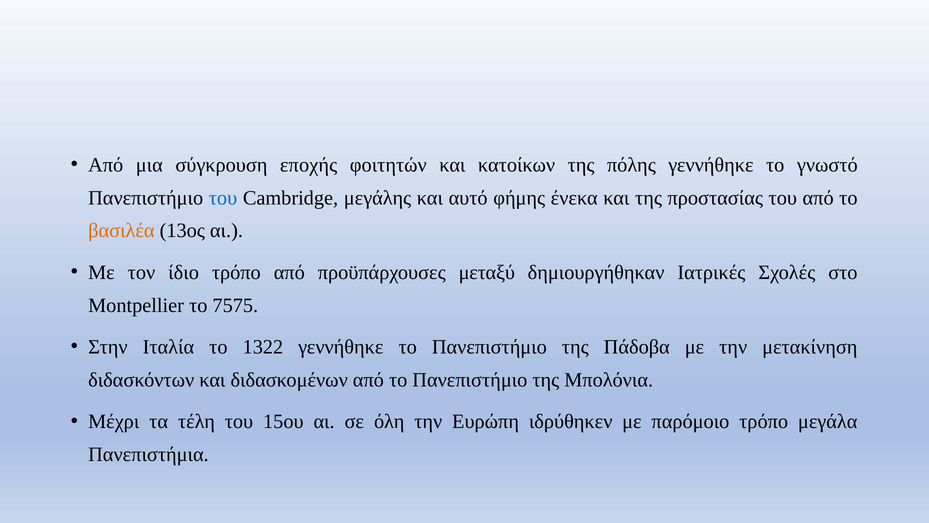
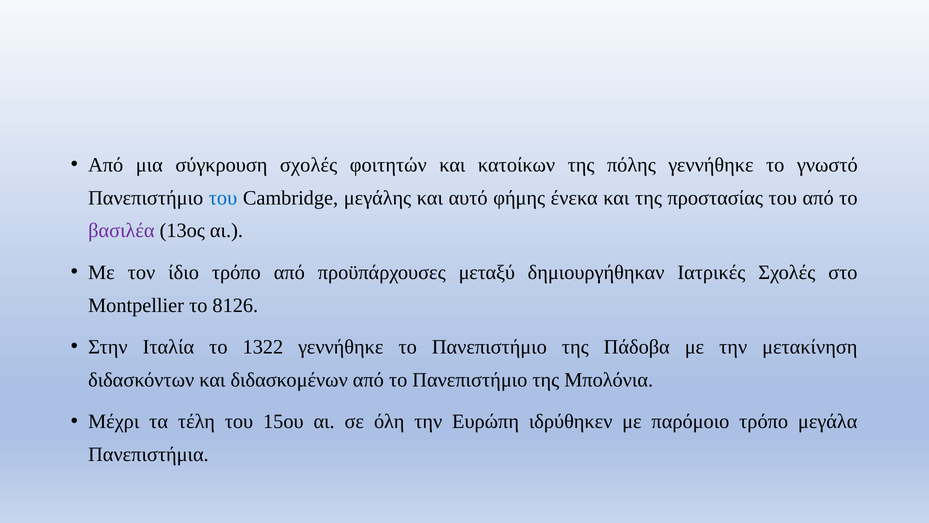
σύγκρουση εποχής: εποχής -> σχολές
βασιλέα colour: orange -> purple
7575: 7575 -> 8126
